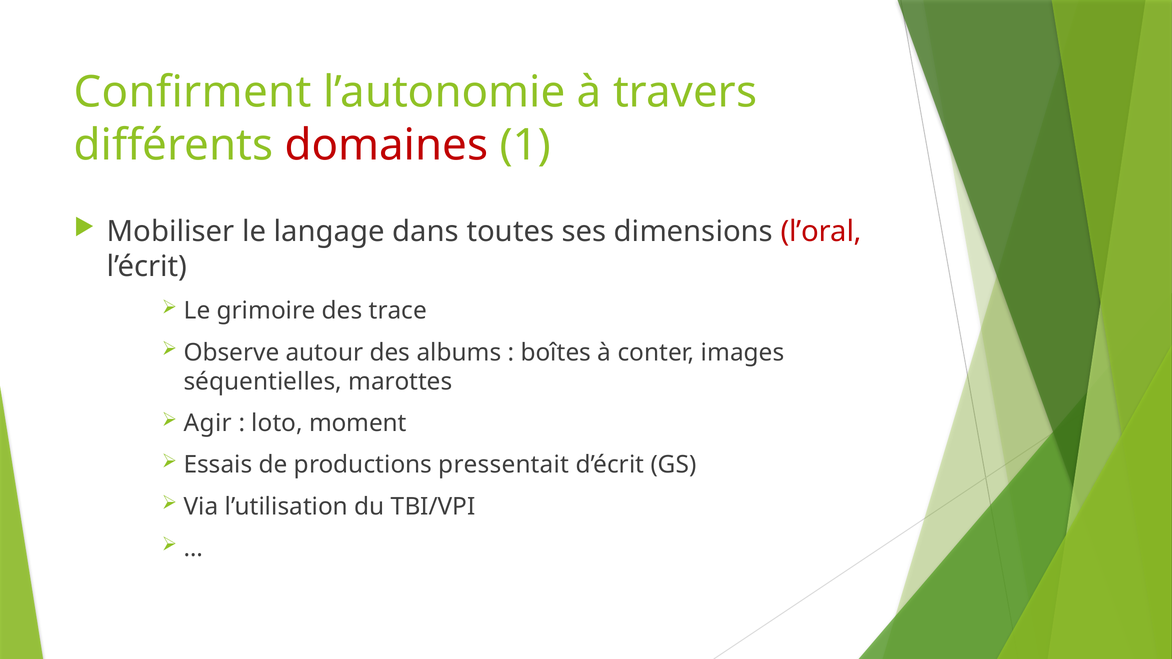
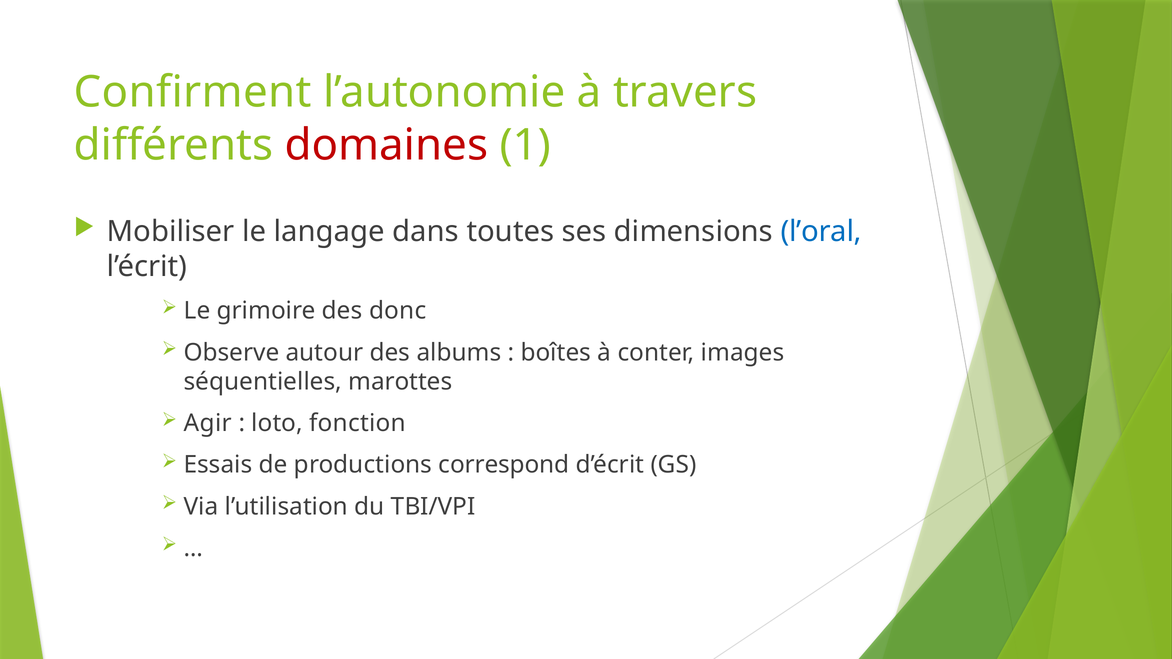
l’oral colour: red -> blue
trace: trace -> donc
moment: moment -> fonction
pressentait: pressentait -> correspond
